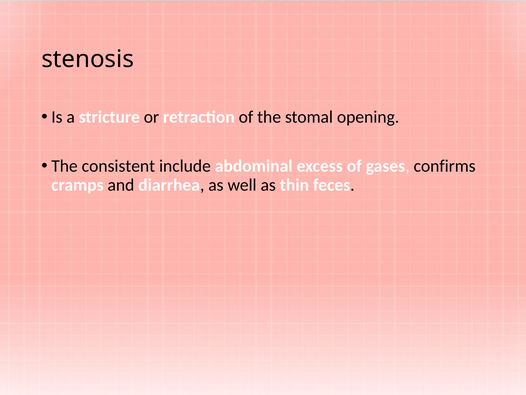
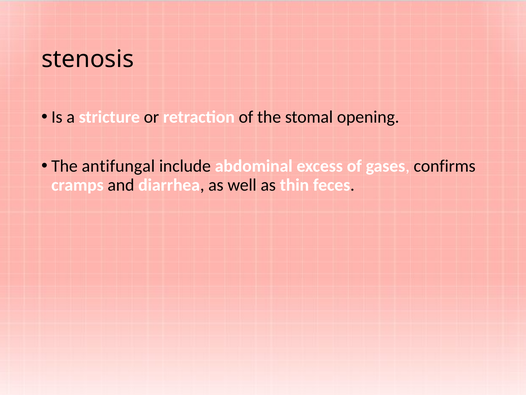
consistent: consistent -> antifungal
